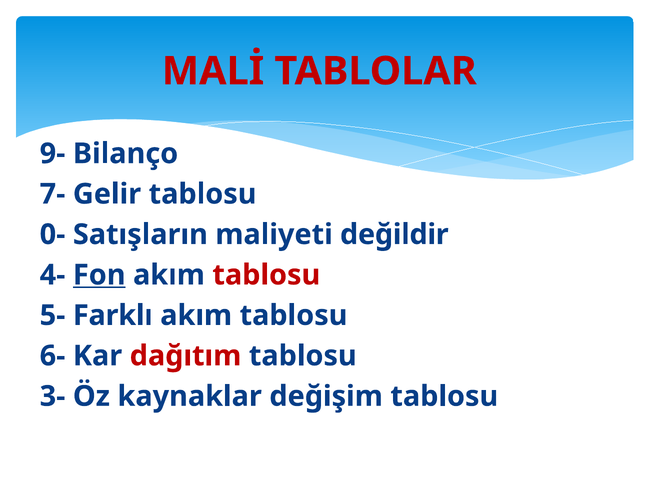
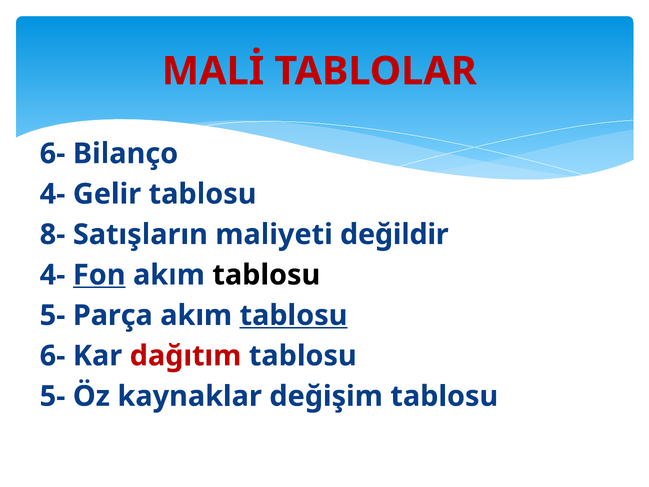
9- at (53, 154): 9- -> 6-
7- at (53, 194): 7- -> 4-
0-: 0- -> 8-
tablosu at (266, 275) colour: red -> black
Farklı: Farklı -> Parça
tablosu at (294, 315) underline: none -> present
3- at (53, 396): 3- -> 5-
